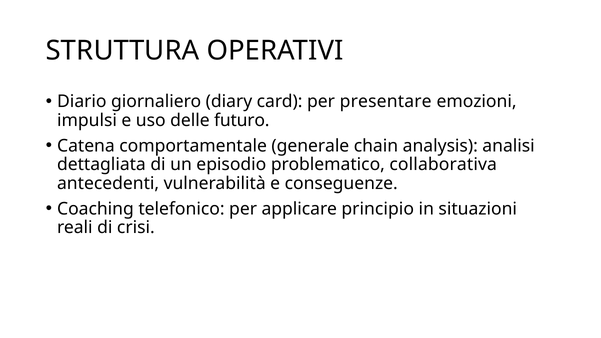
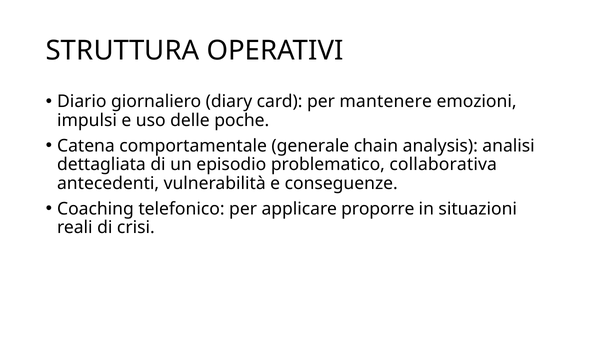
presentare: presentare -> mantenere
futuro: futuro -> poche
principio: principio -> proporre
